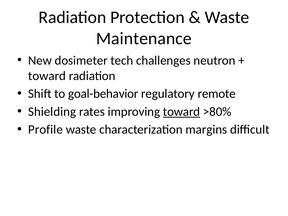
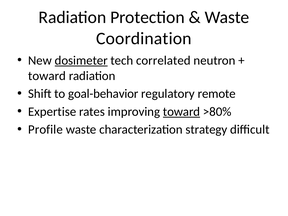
Maintenance: Maintenance -> Coordination
dosimeter underline: none -> present
challenges: challenges -> correlated
Shielding: Shielding -> Expertise
margins: margins -> strategy
